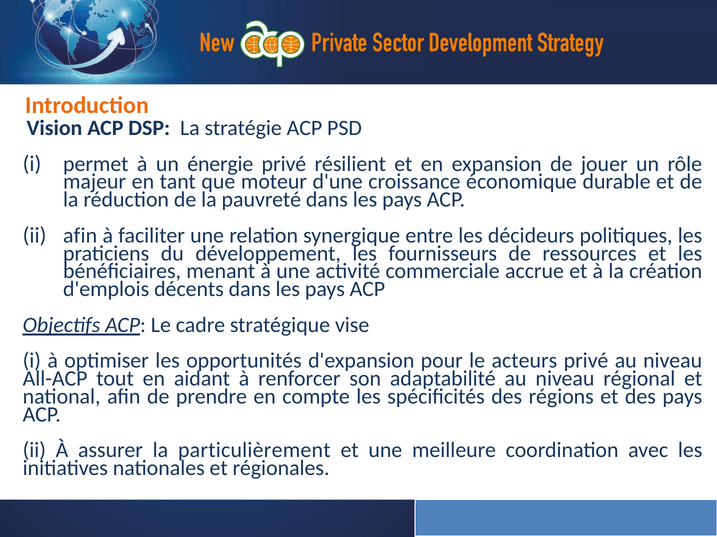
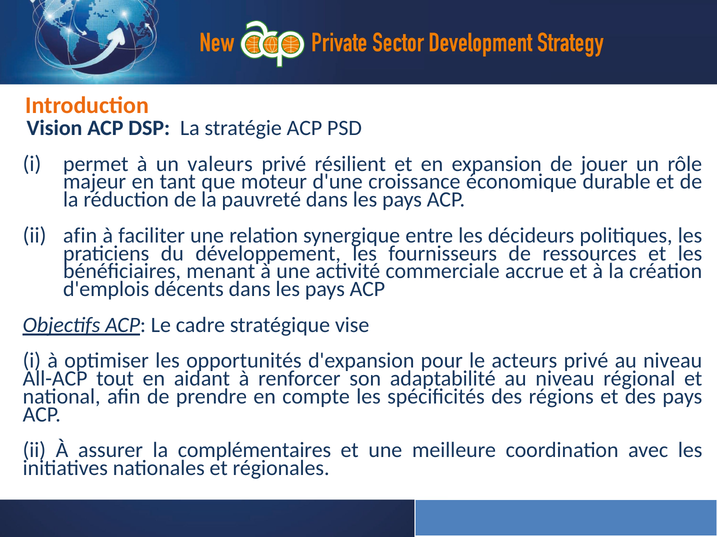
énergie: énergie -> valeurs
particulièrement: particulièrement -> complémentaires
